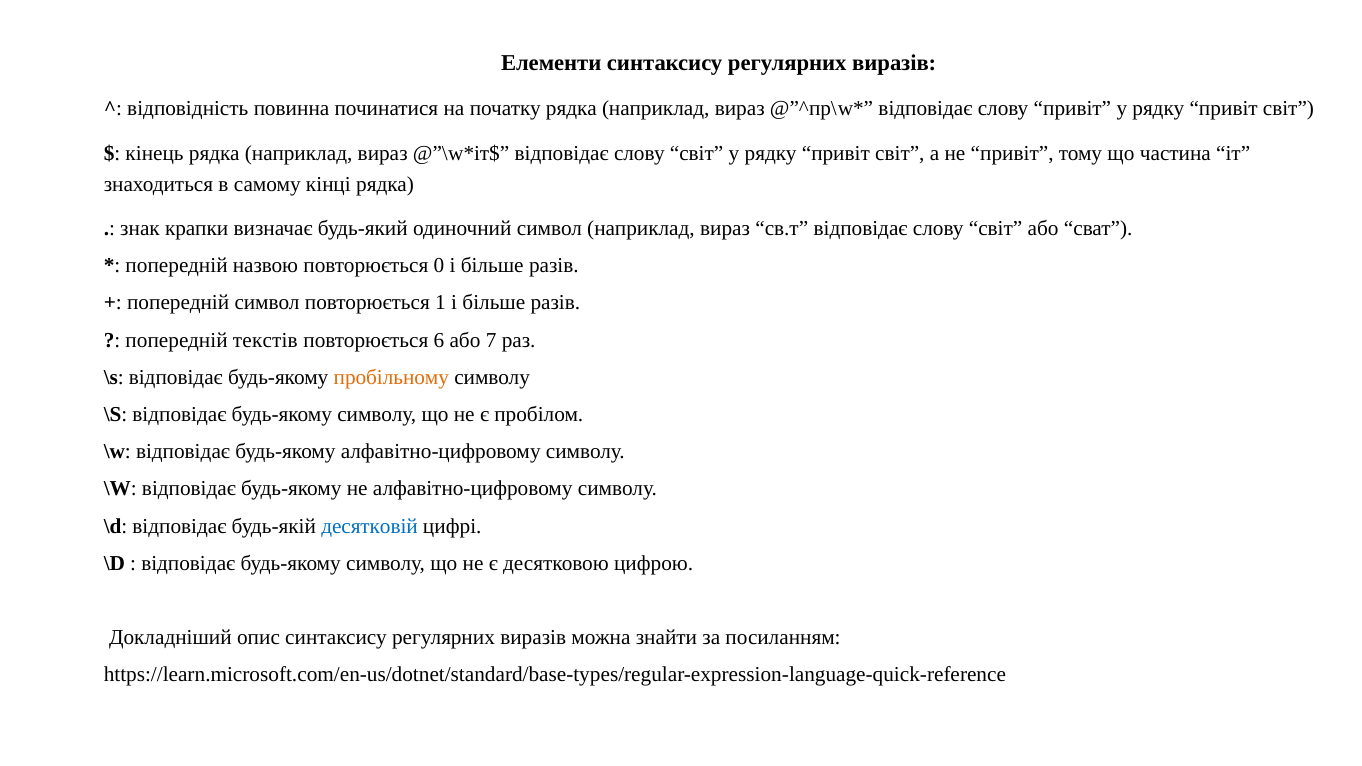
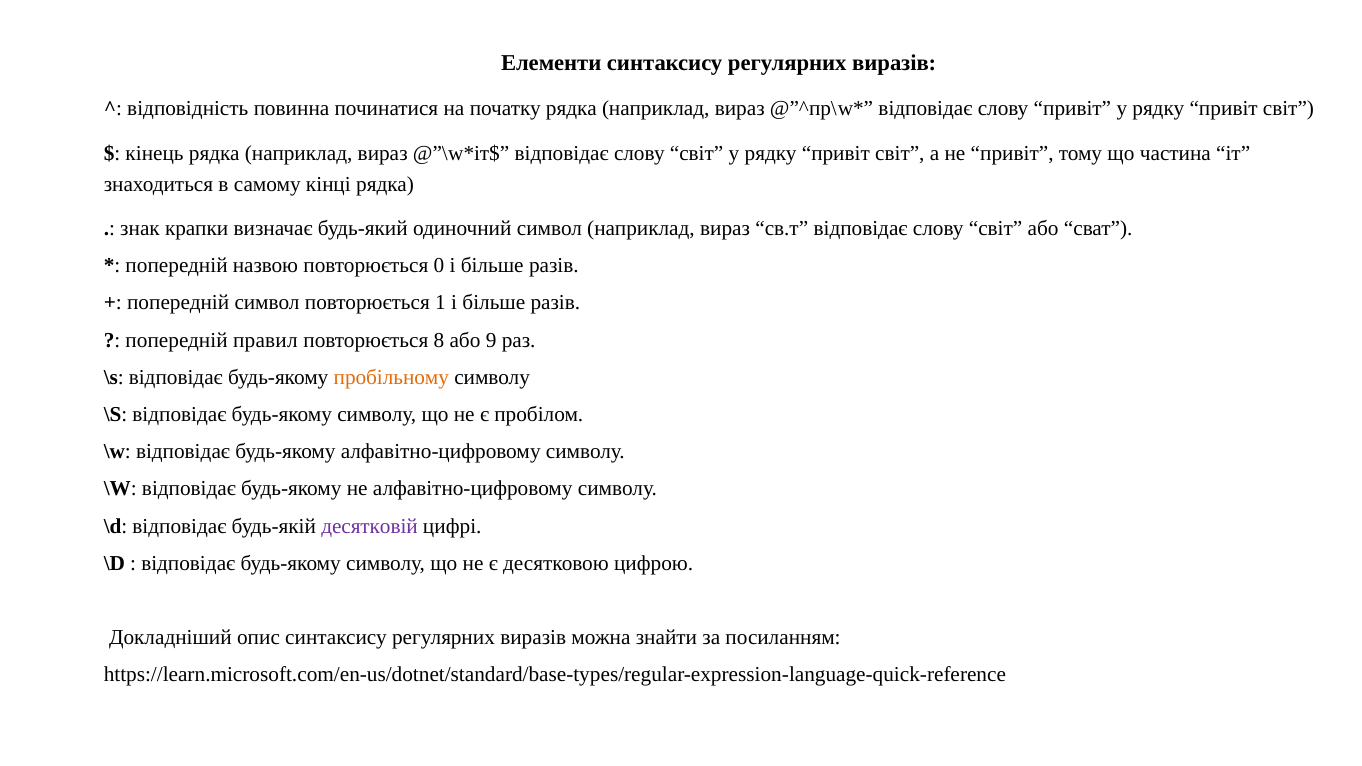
текстів: текстів -> правил
6: 6 -> 8
7: 7 -> 9
десятковій colour: blue -> purple
